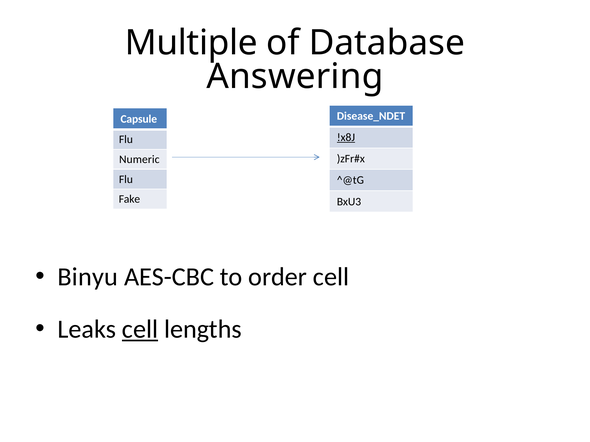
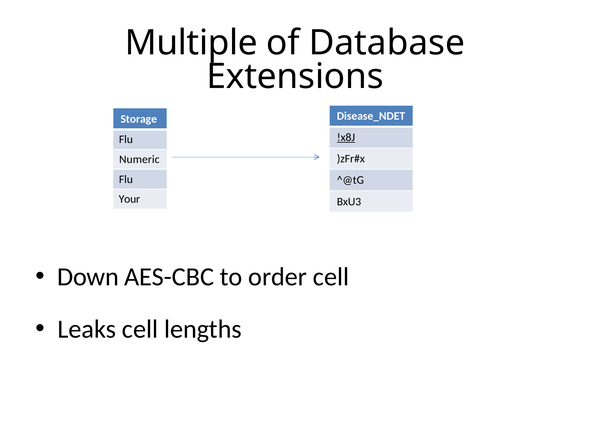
Answering: Answering -> Extensions
Capsule: Capsule -> Storage
Fake: Fake -> Your
Binyu: Binyu -> Down
cell at (140, 330) underline: present -> none
